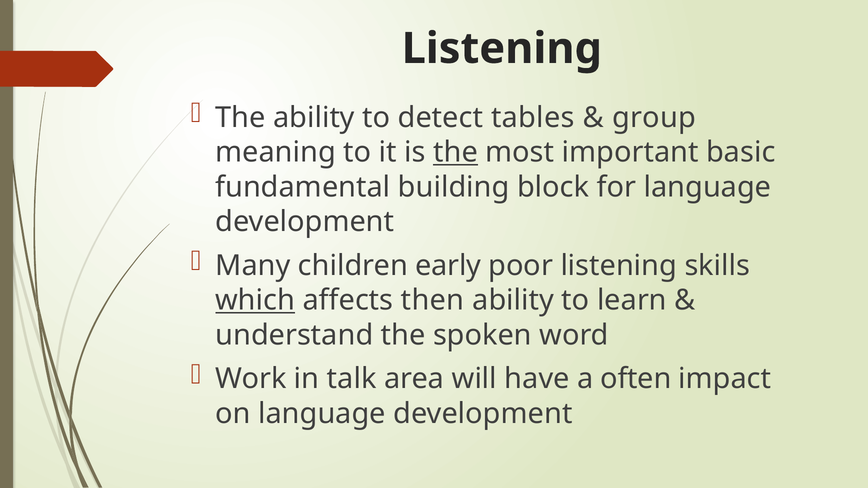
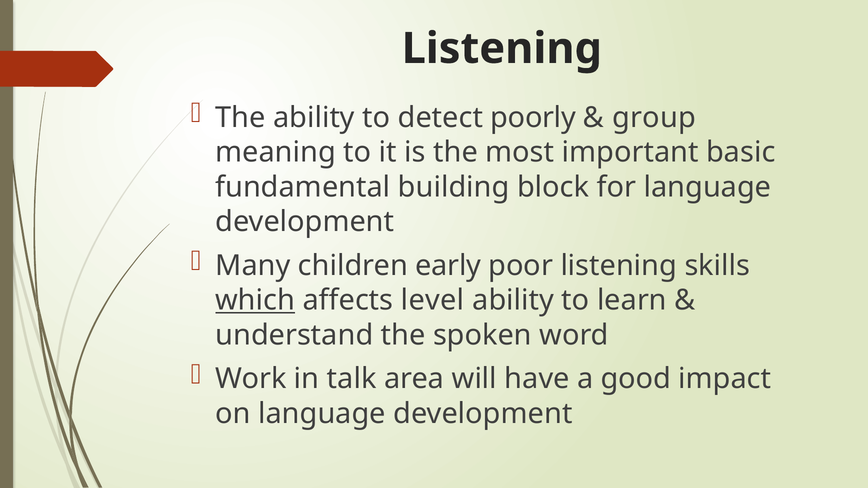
tables: tables -> poorly
the at (456, 152) underline: present -> none
then: then -> level
often: often -> good
